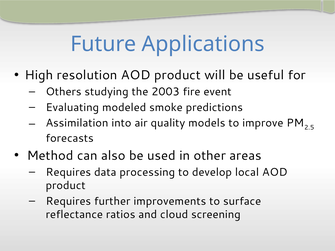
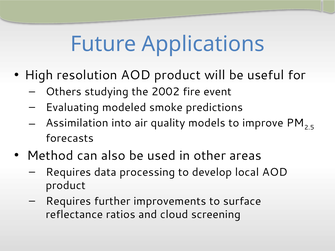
2003: 2003 -> 2002
